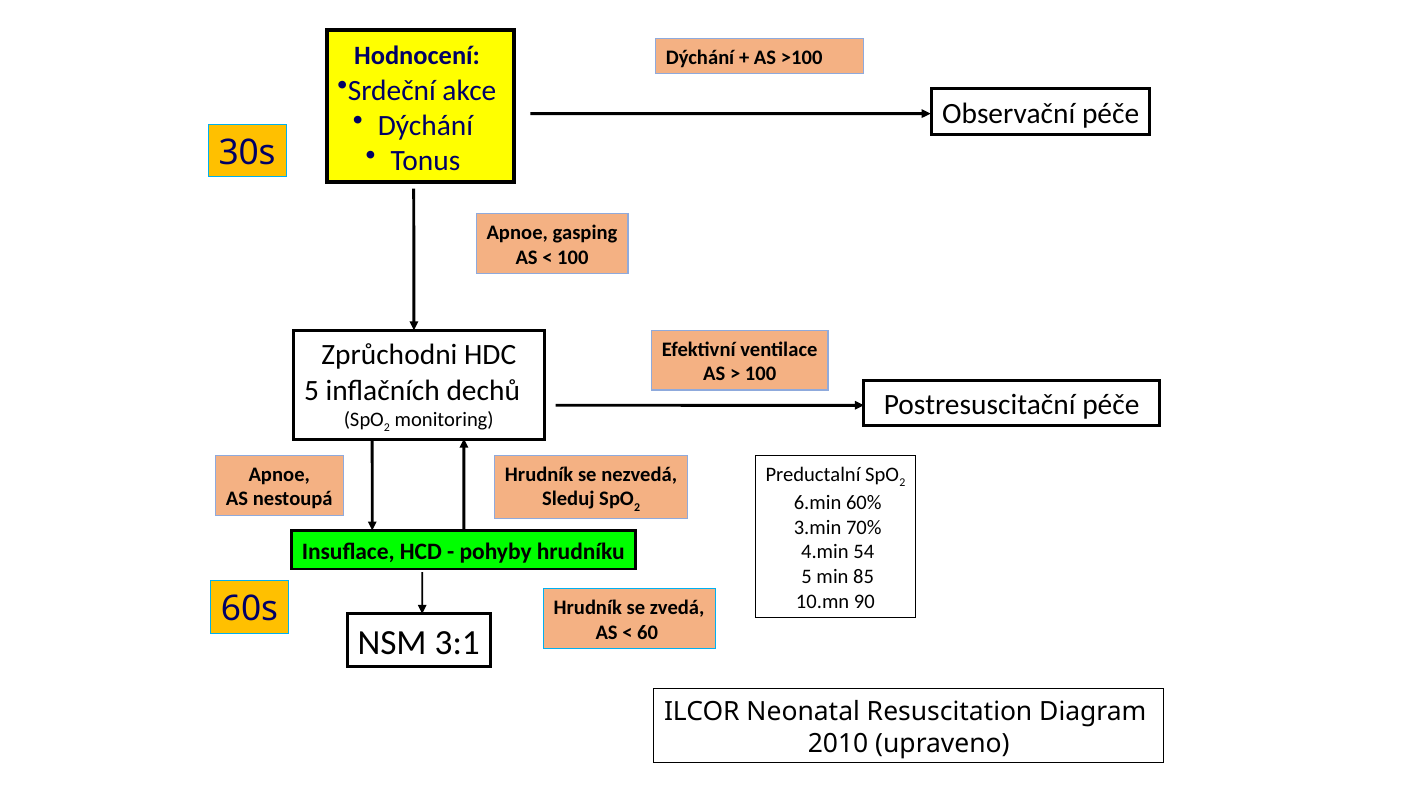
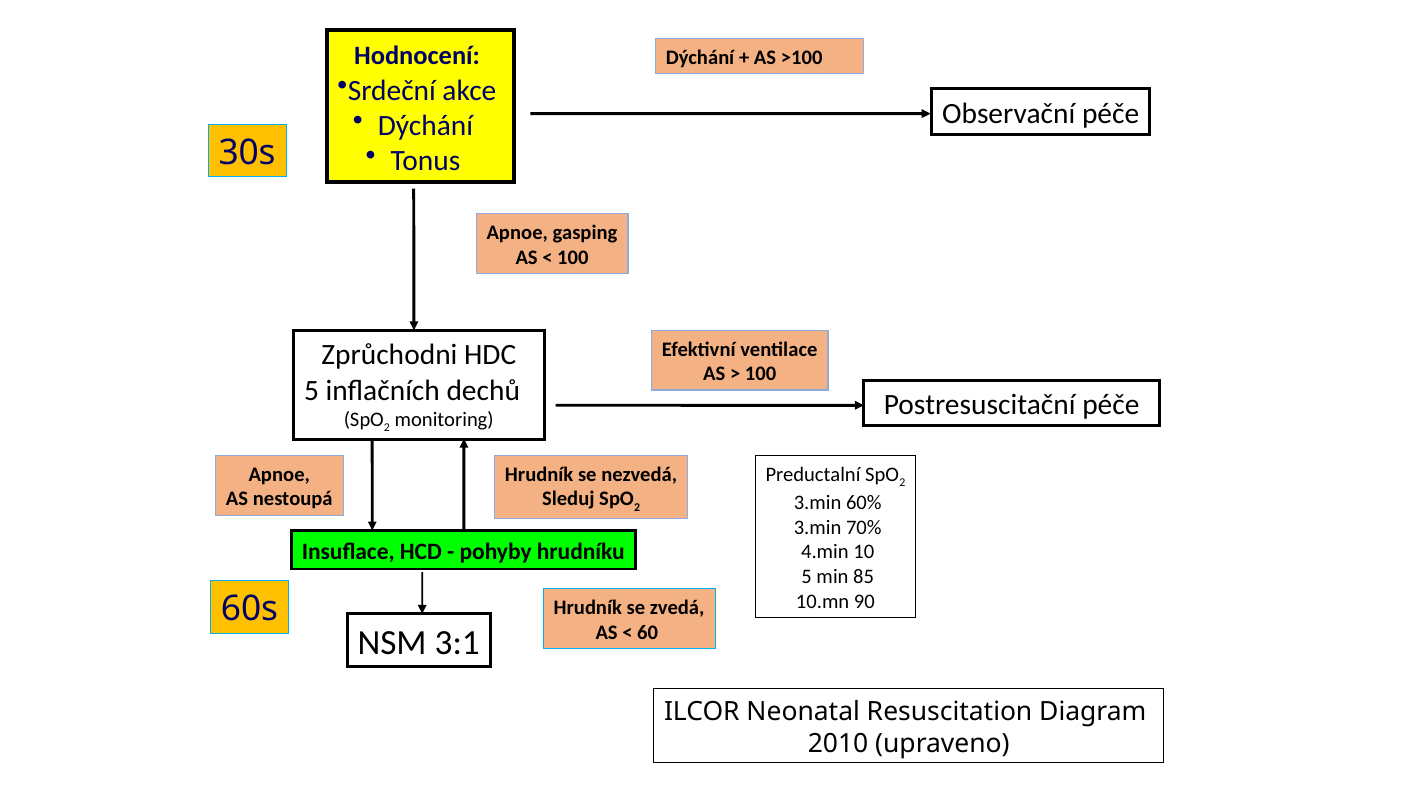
6.min at (818, 502): 6.min -> 3.min
54: 54 -> 10
